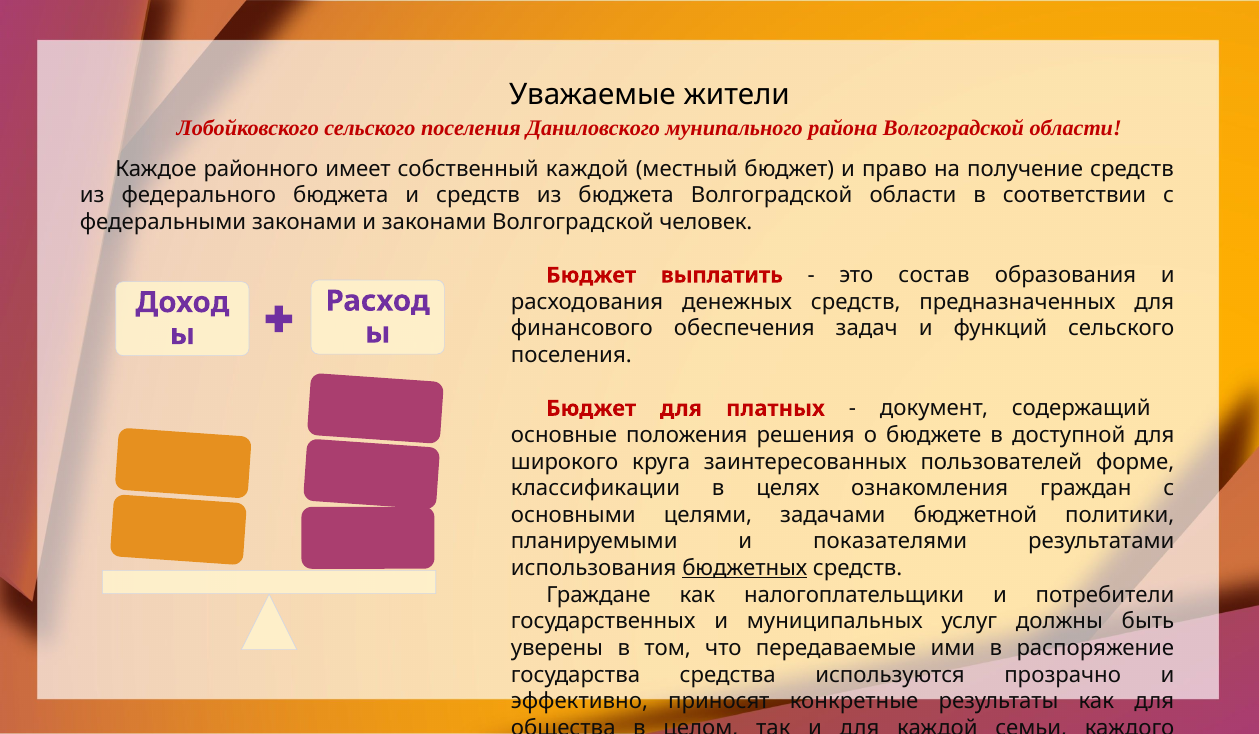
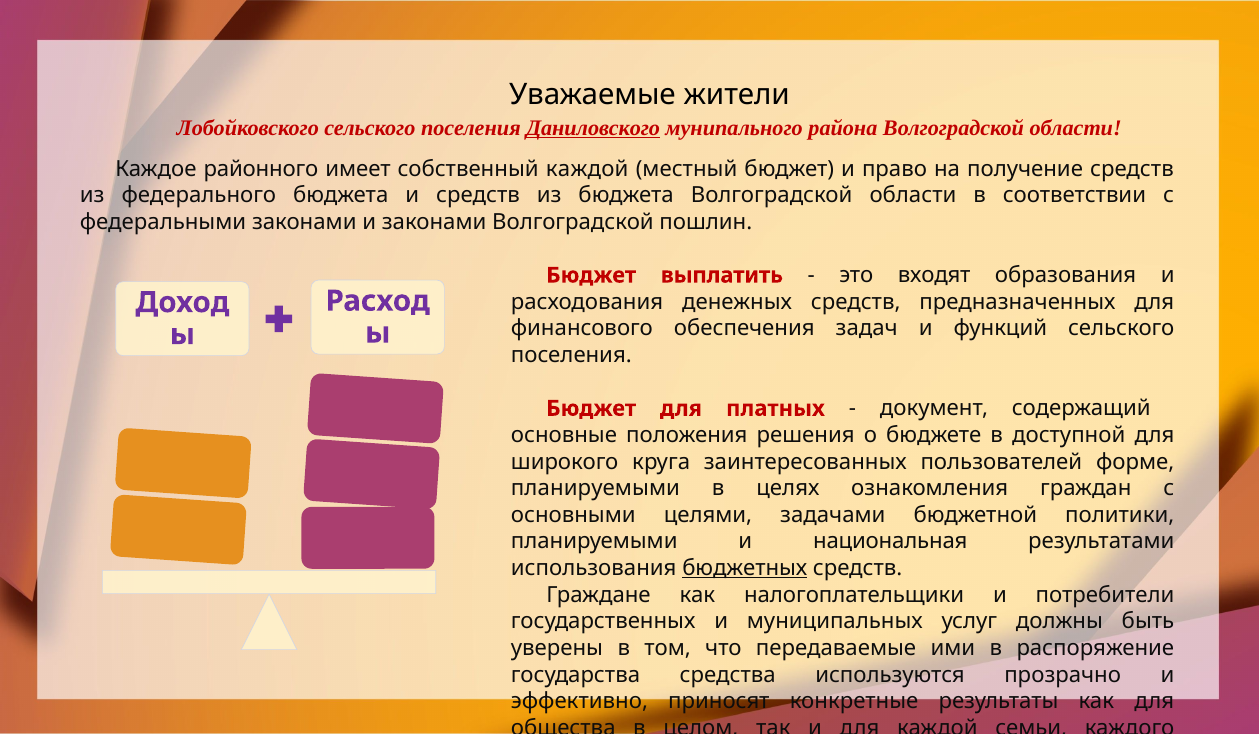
Даниловского underline: none -> present
человек: человек -> пошлин
состав: состав -> входят
классификации at (595, 489): классификации -> планируемыми
показателями: показателями -> национальная
